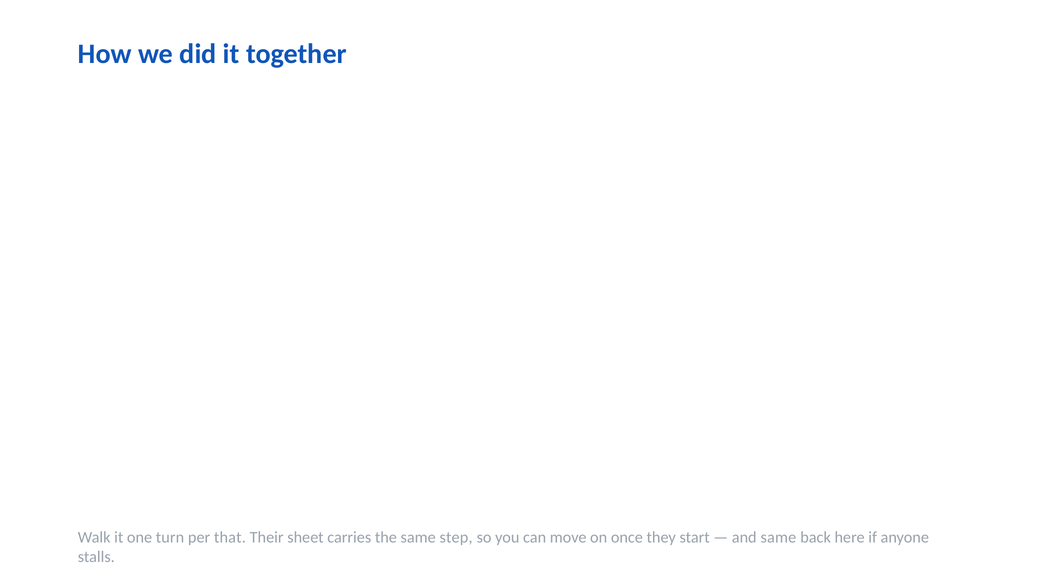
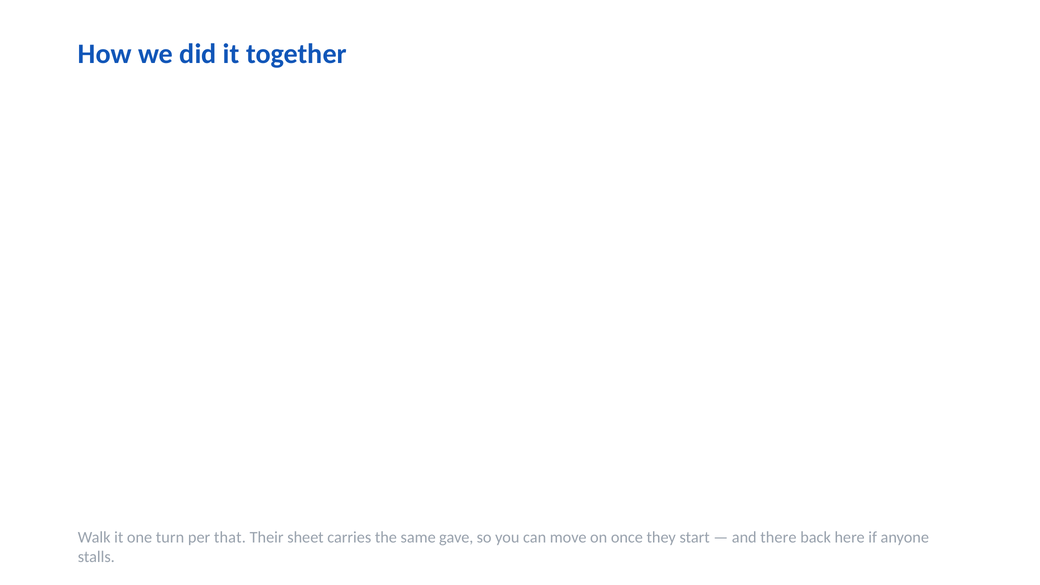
step: step -> gave
and same: same -> there
